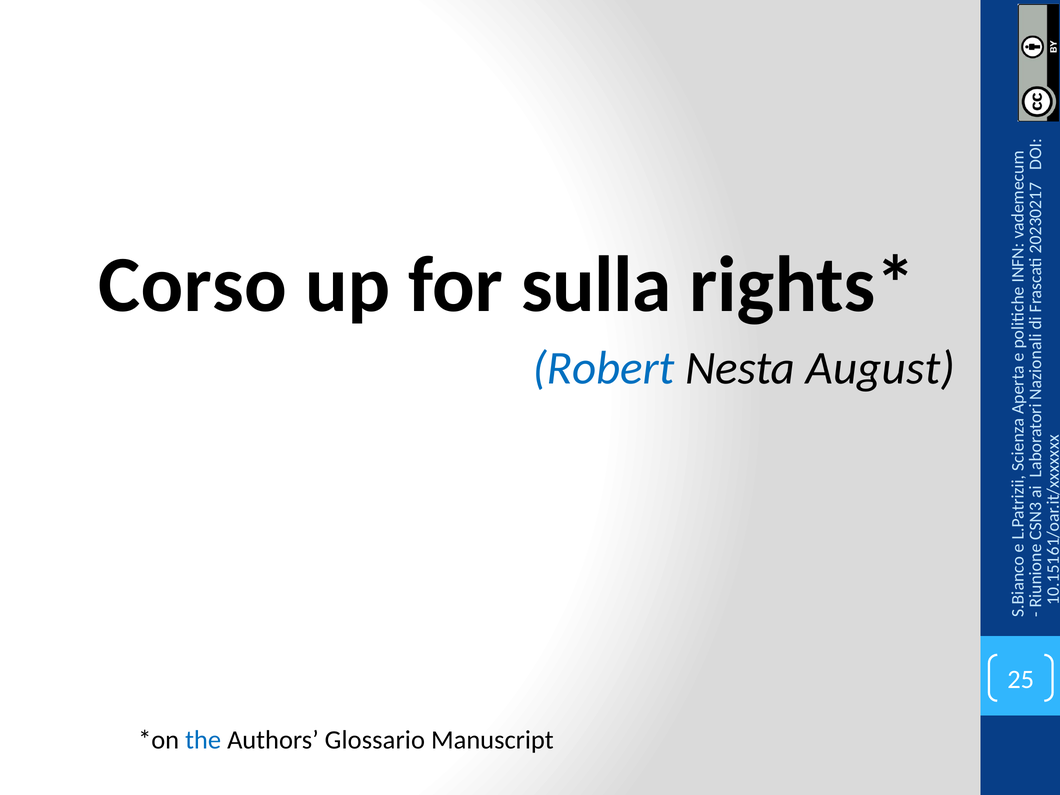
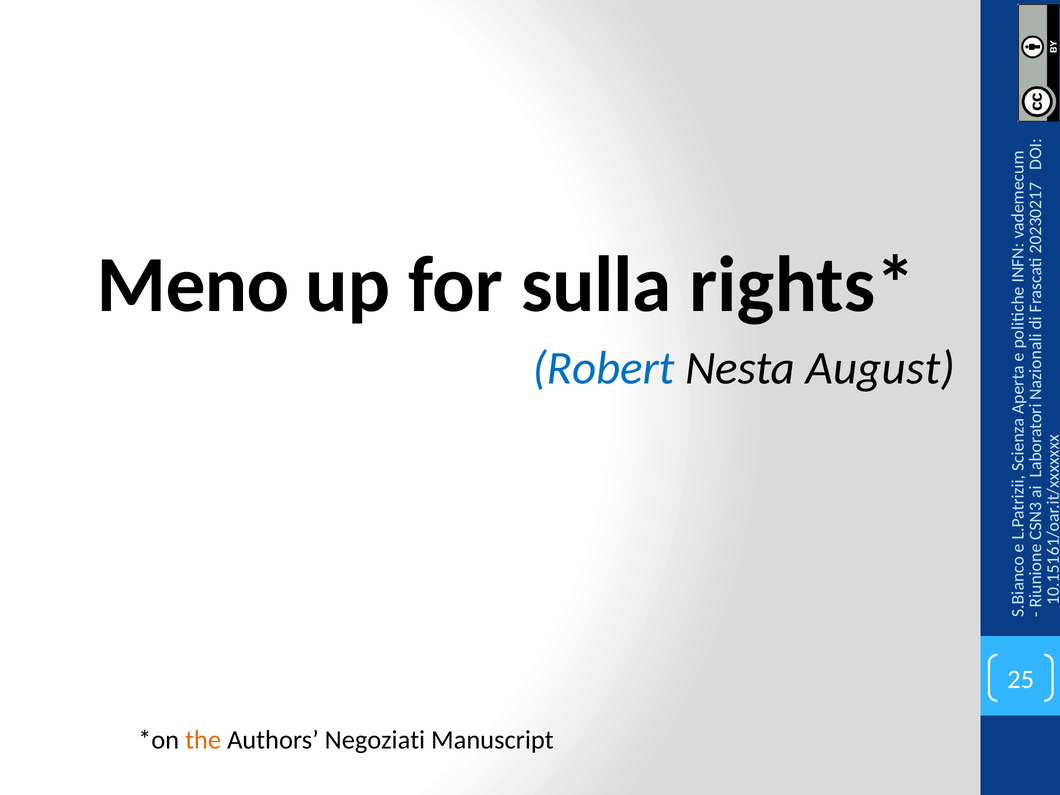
Corso: Corso -> Meno
the colour: blue -> orange
Glossario: Glossario -> Negoziati
